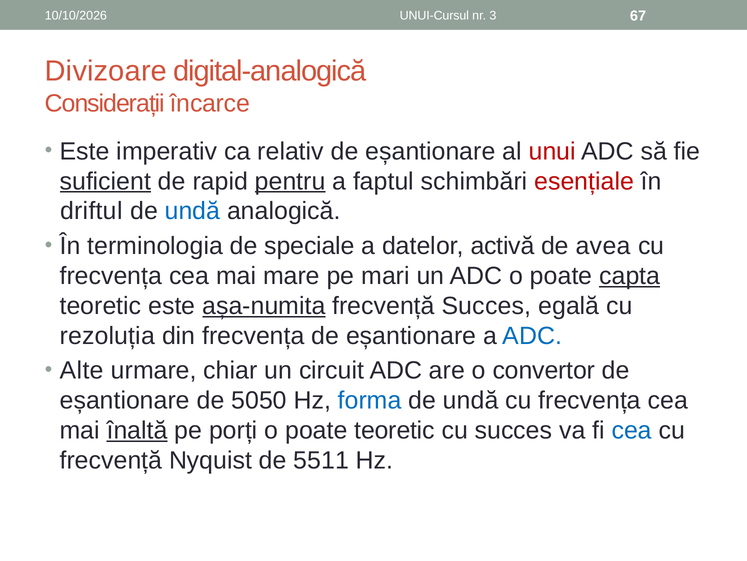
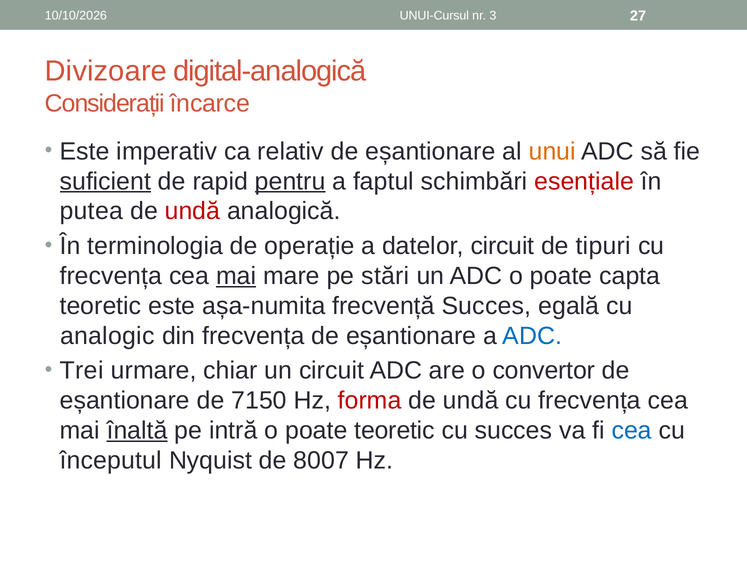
67: 67 -> 27
unui colour: red -> orange
driftul: driftul -> putea
undă at (192, 211) colour: blue -> red
speciale: speciale -> operație
datelor activă: activă -> circuit
avea: avea -> tipuri
mai at (236, 276) underline: none -> present
mari: mari -> stări
capta underline: present -> none
așa-numita underline: present -> none
rezoluția: rezoluția -> analogic
Alte: Alte -> Trei
5050: 5050 -> 7150
forma colour: blue -> red
porți: porți -> intră
frecvență at (111, 460): frecvență -> începutul
5511: 5511 -> 8007
